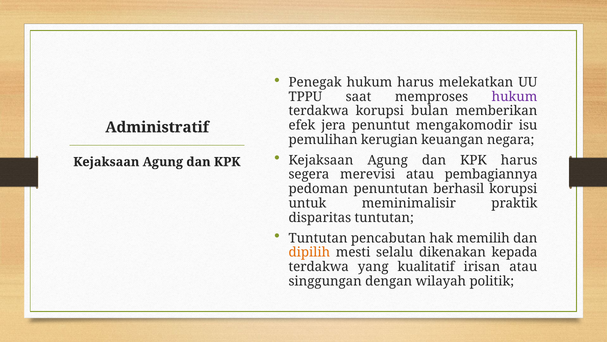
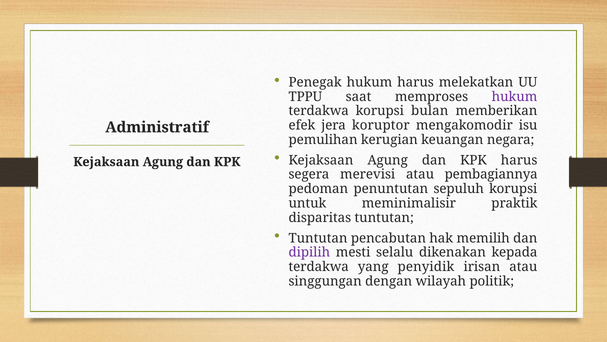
penuntut: penuntut -> koruptor
berhasil: berhasil -> sepuluh
dipilih colour: orange -> purple
kualitatif: kualitatif -> penyidik
